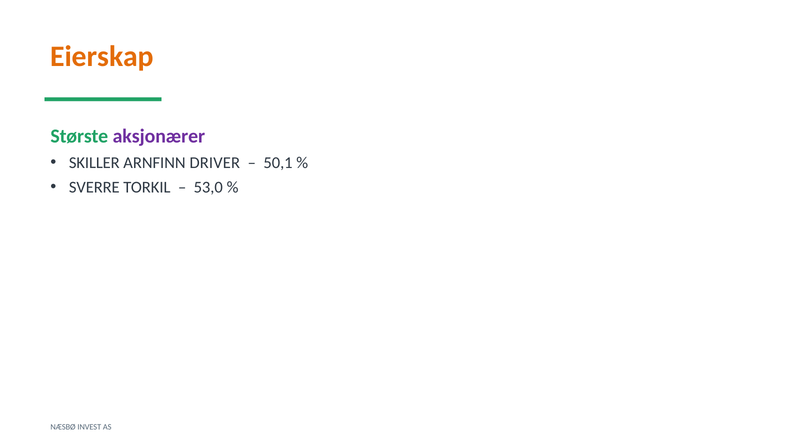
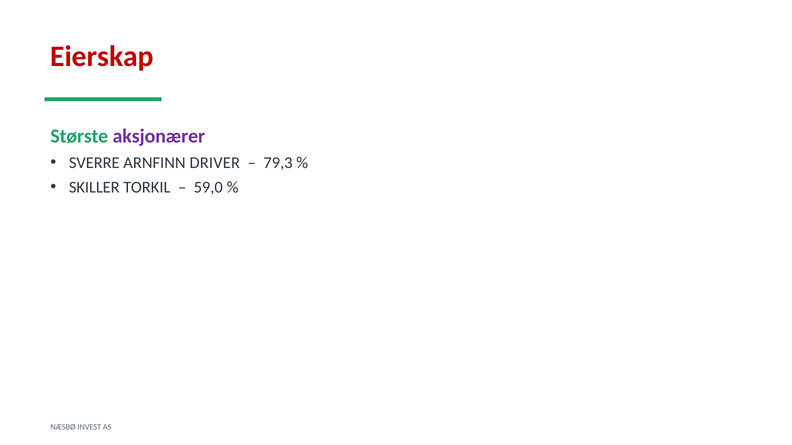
Eierskap colour: orange -> red
SKILLER: SKILLER -> SVERRE
50,1: 50,1 -> 79,3
SVERRE: SVERRE -> SKILLER
53,0: 53,0 -> 59,0
